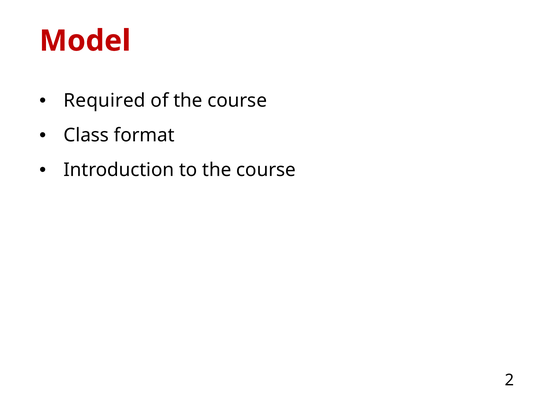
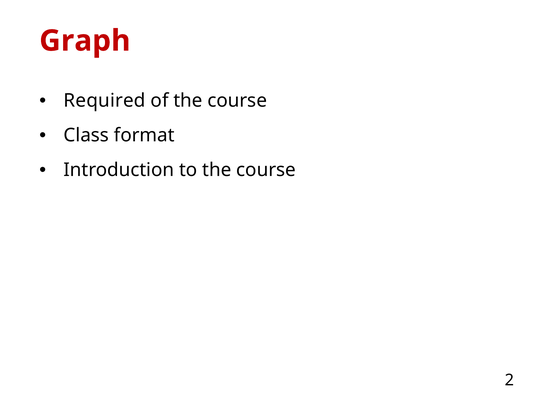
Model: Model -> Graph
